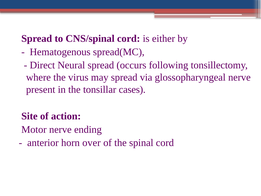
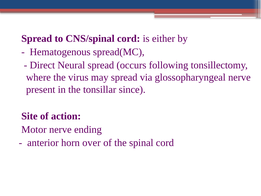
cases: cases -> since
